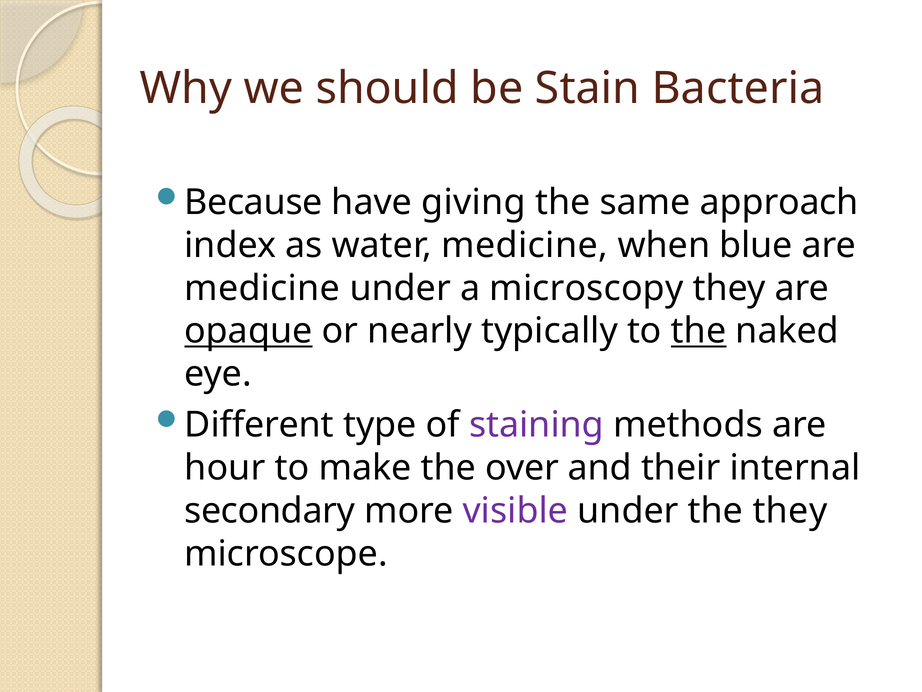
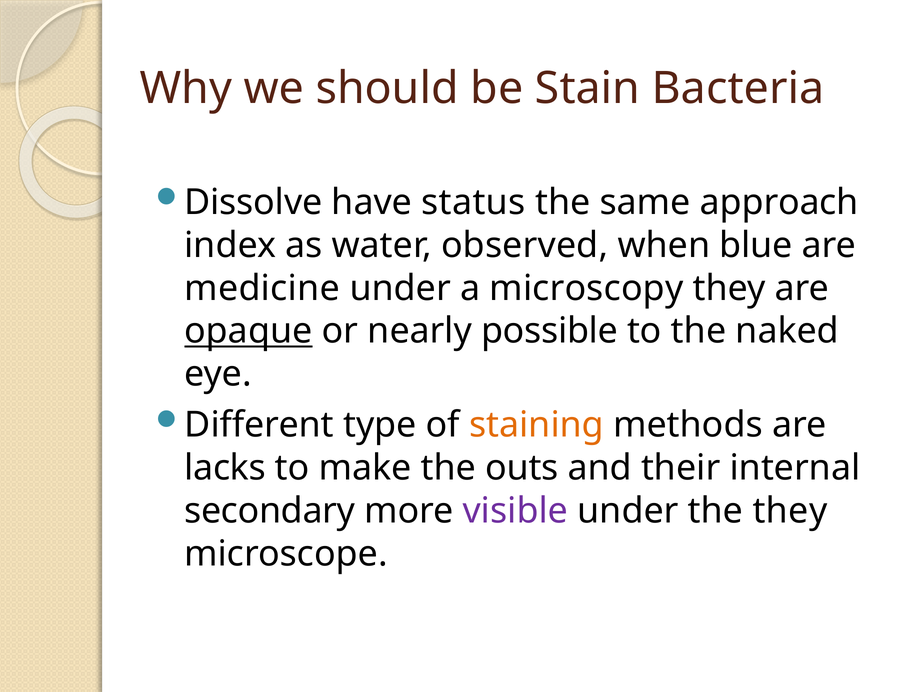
Because: Because -> Dissolve
giving: giving -> status
water medicine: medicine -> observed
typically: typically -> possible
the at (699, 331) underline: present -> none
staining colour: purple -> orange
hour: hour -> lacks
over: over -> outs
